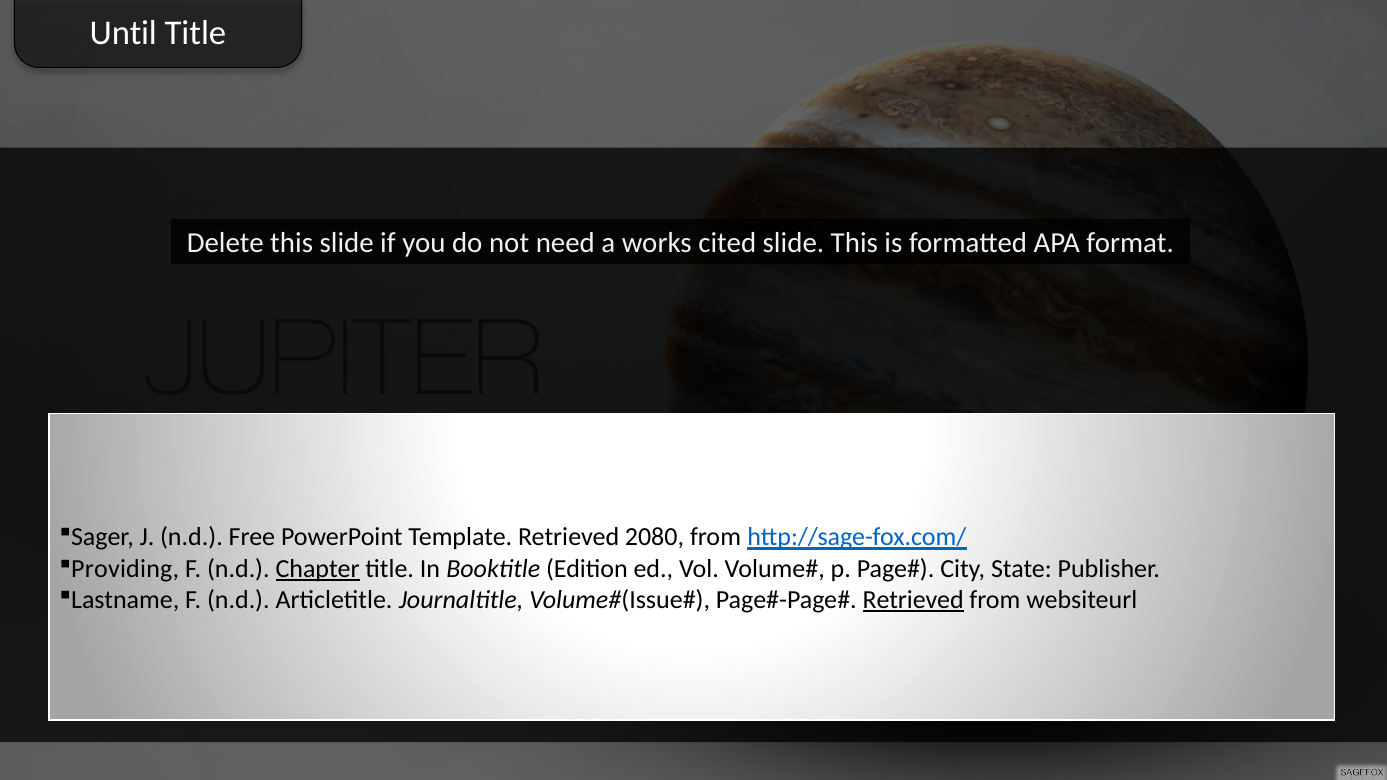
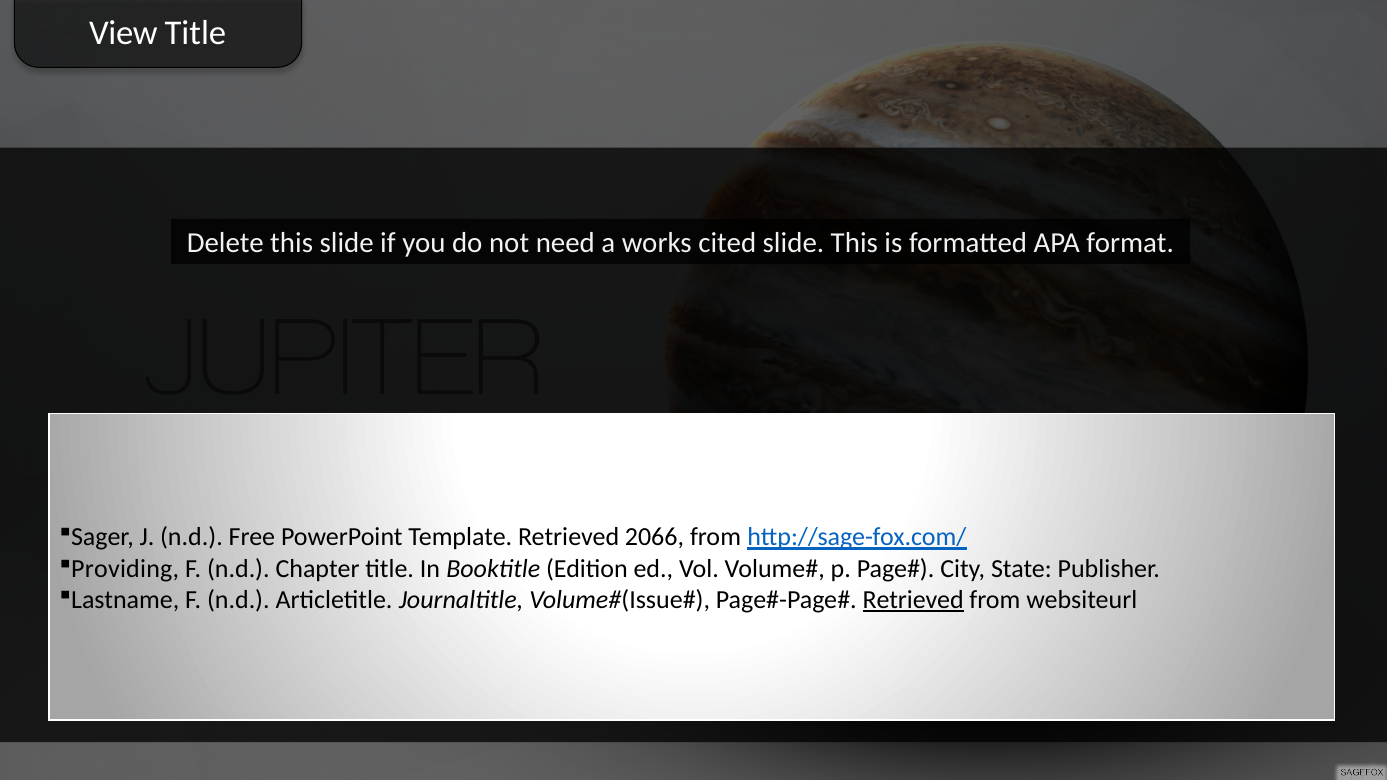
Until: Until -> View
2080: 2080 -> 2066
Chapter underline: present -> none
